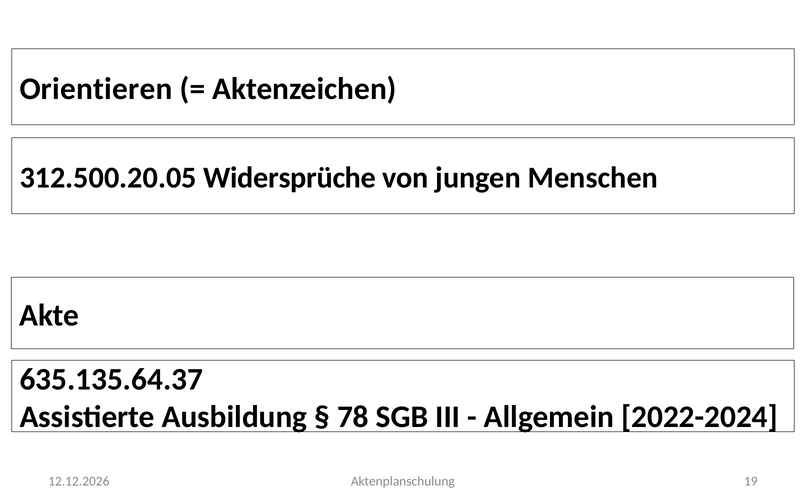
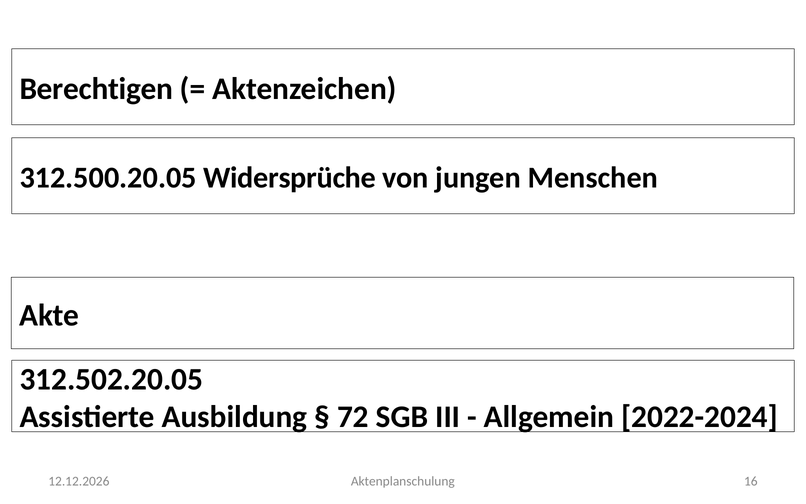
Orientieren: Orientieren -> Berechtigen
635.135.64.37: 635.135.64.37 -> 312.502.20.05
78: 78 -> 72
19: 19 -> 16
